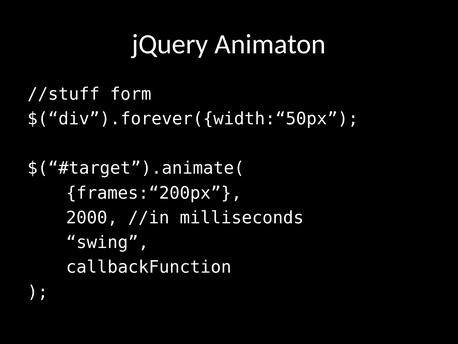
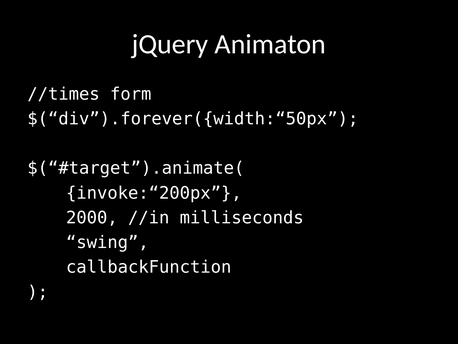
//stuff: //stuff -> //times
frames:“200px: frames:“200px -> invoke:“200px
